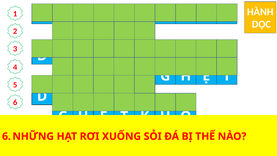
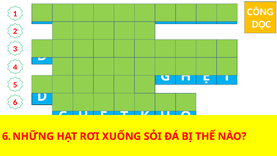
HÀNH: HÀNH -> CÔNG
